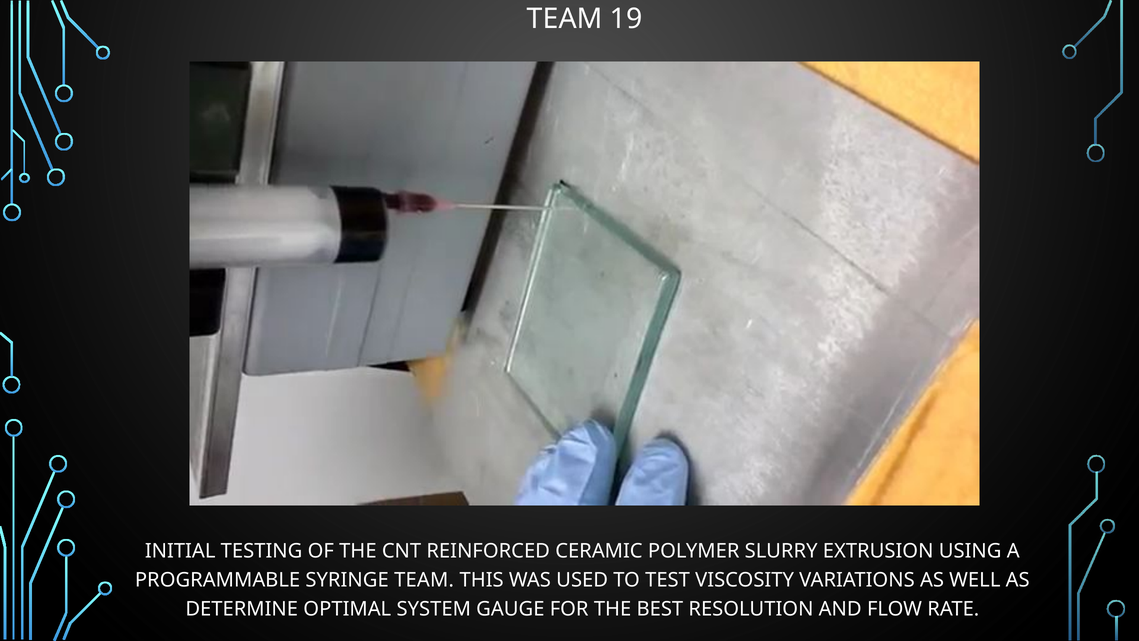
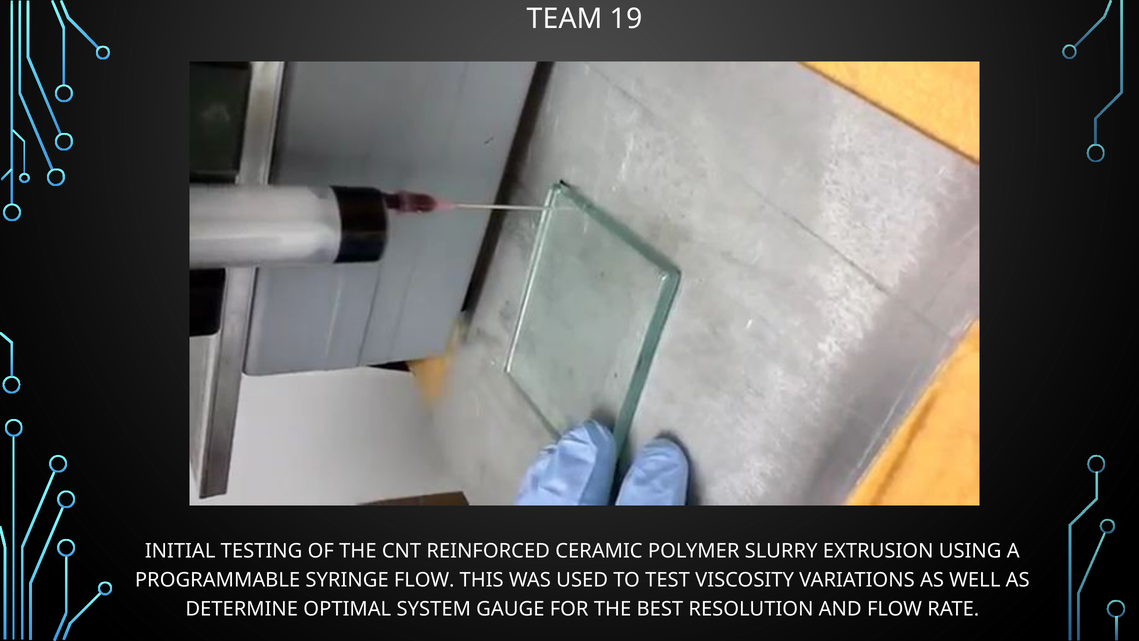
SYRINGE TEAM: TEAM -> FLOW
